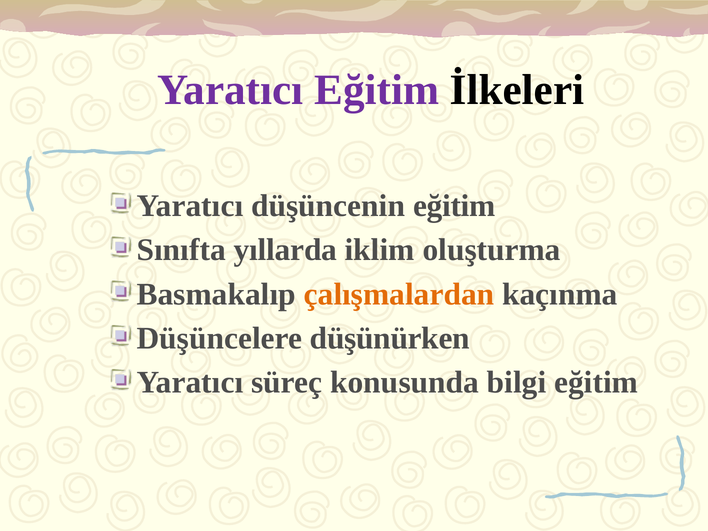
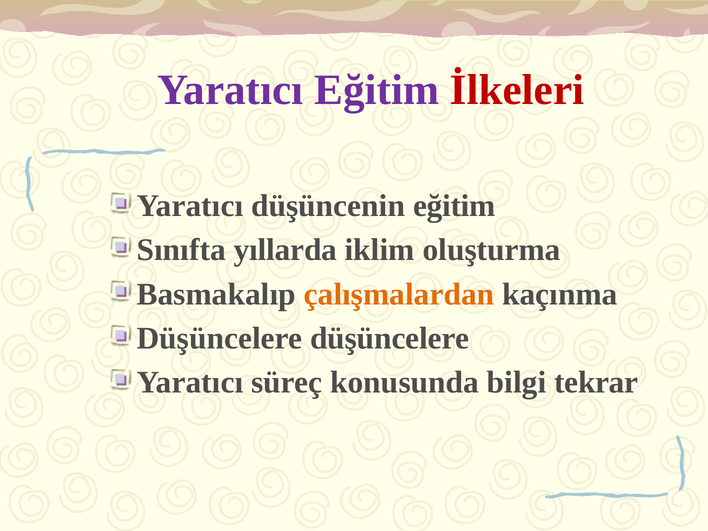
İlkeleri colour: black -> red
Düşüncelere düşünürken: düşünürken -> düşüncelere
bilgi eğitim: eğitim -> tekrar
